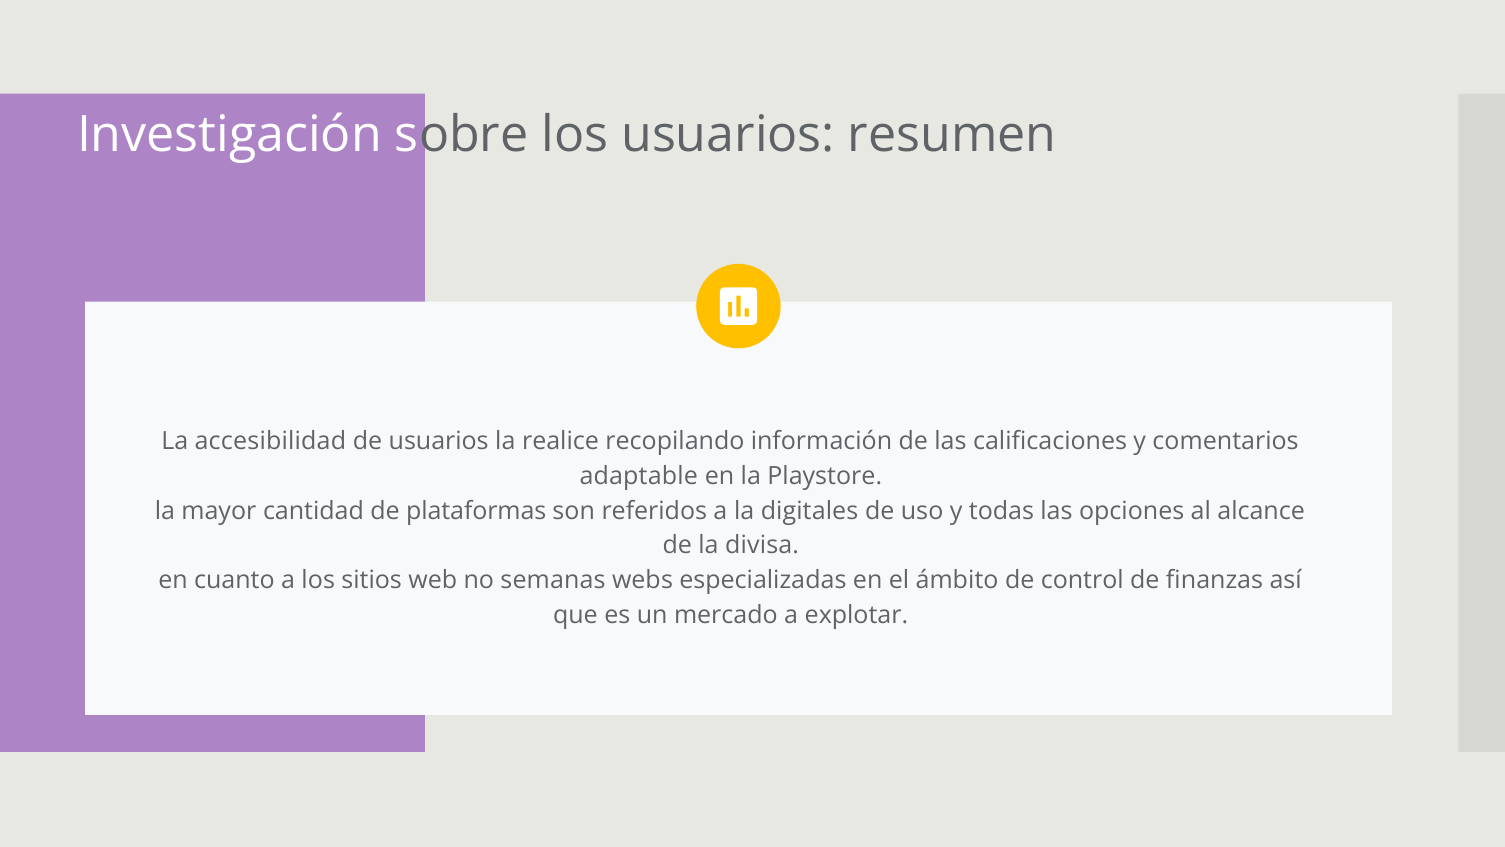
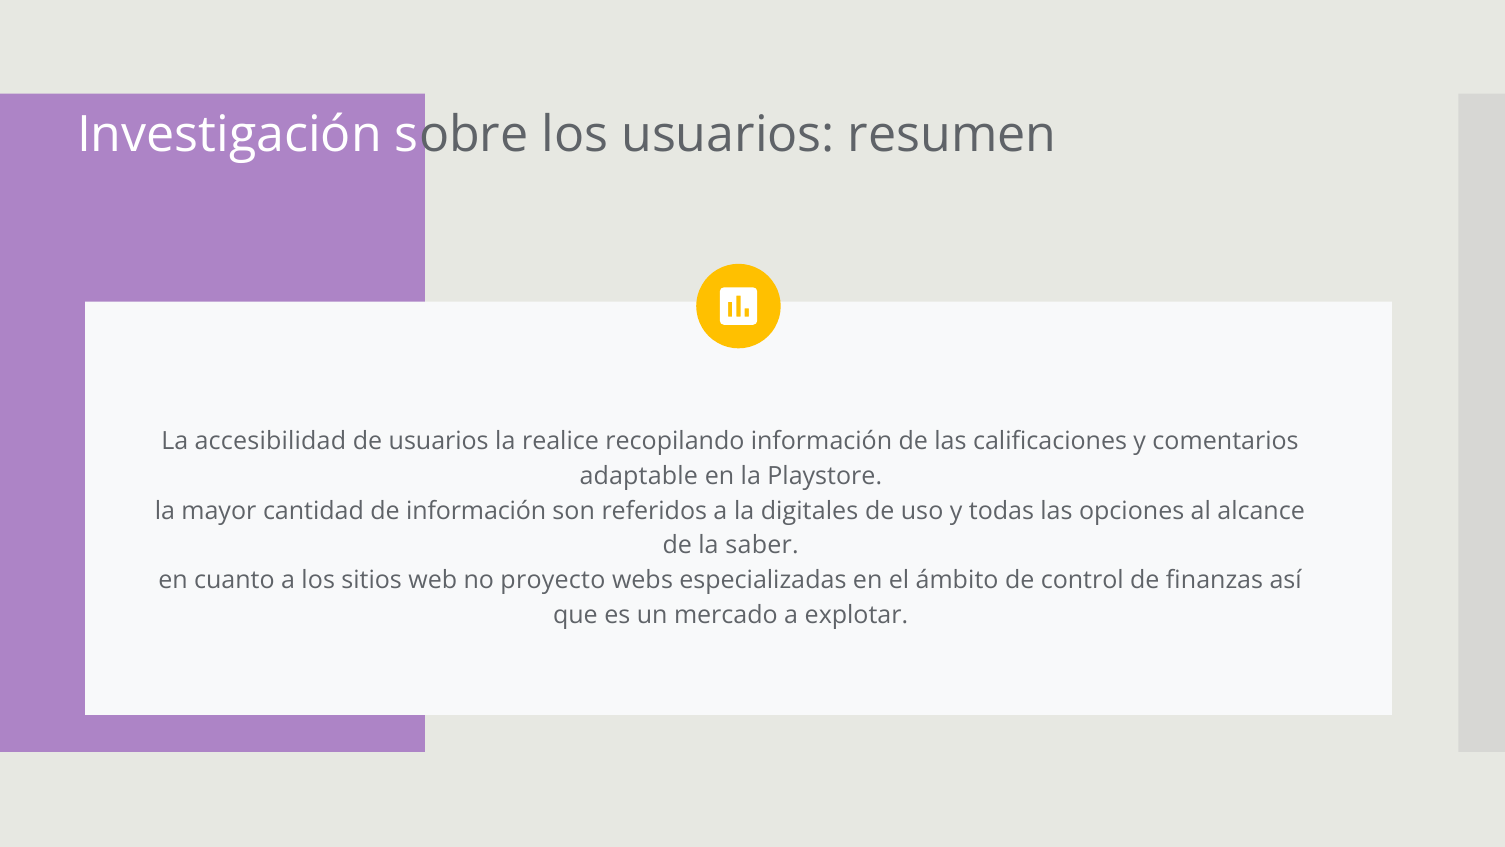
de plataformas: plataformas -> información
divisa: divisa -> saber
semanas: semanas -> proyecto
